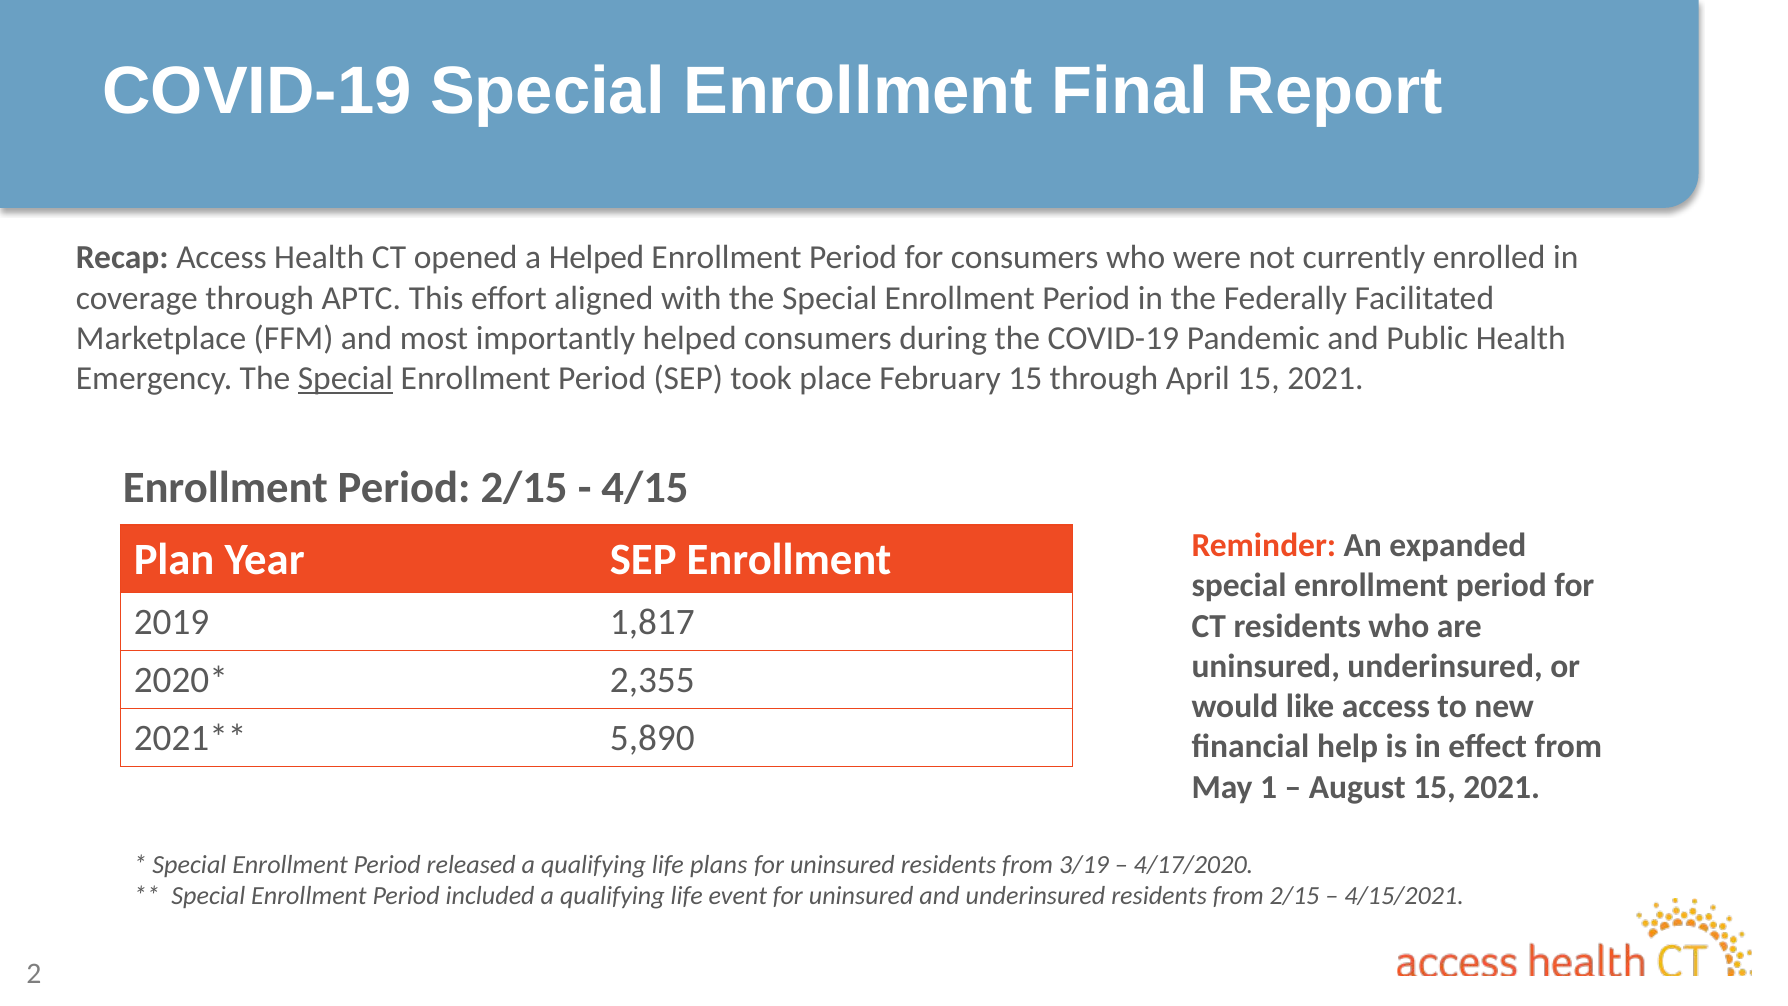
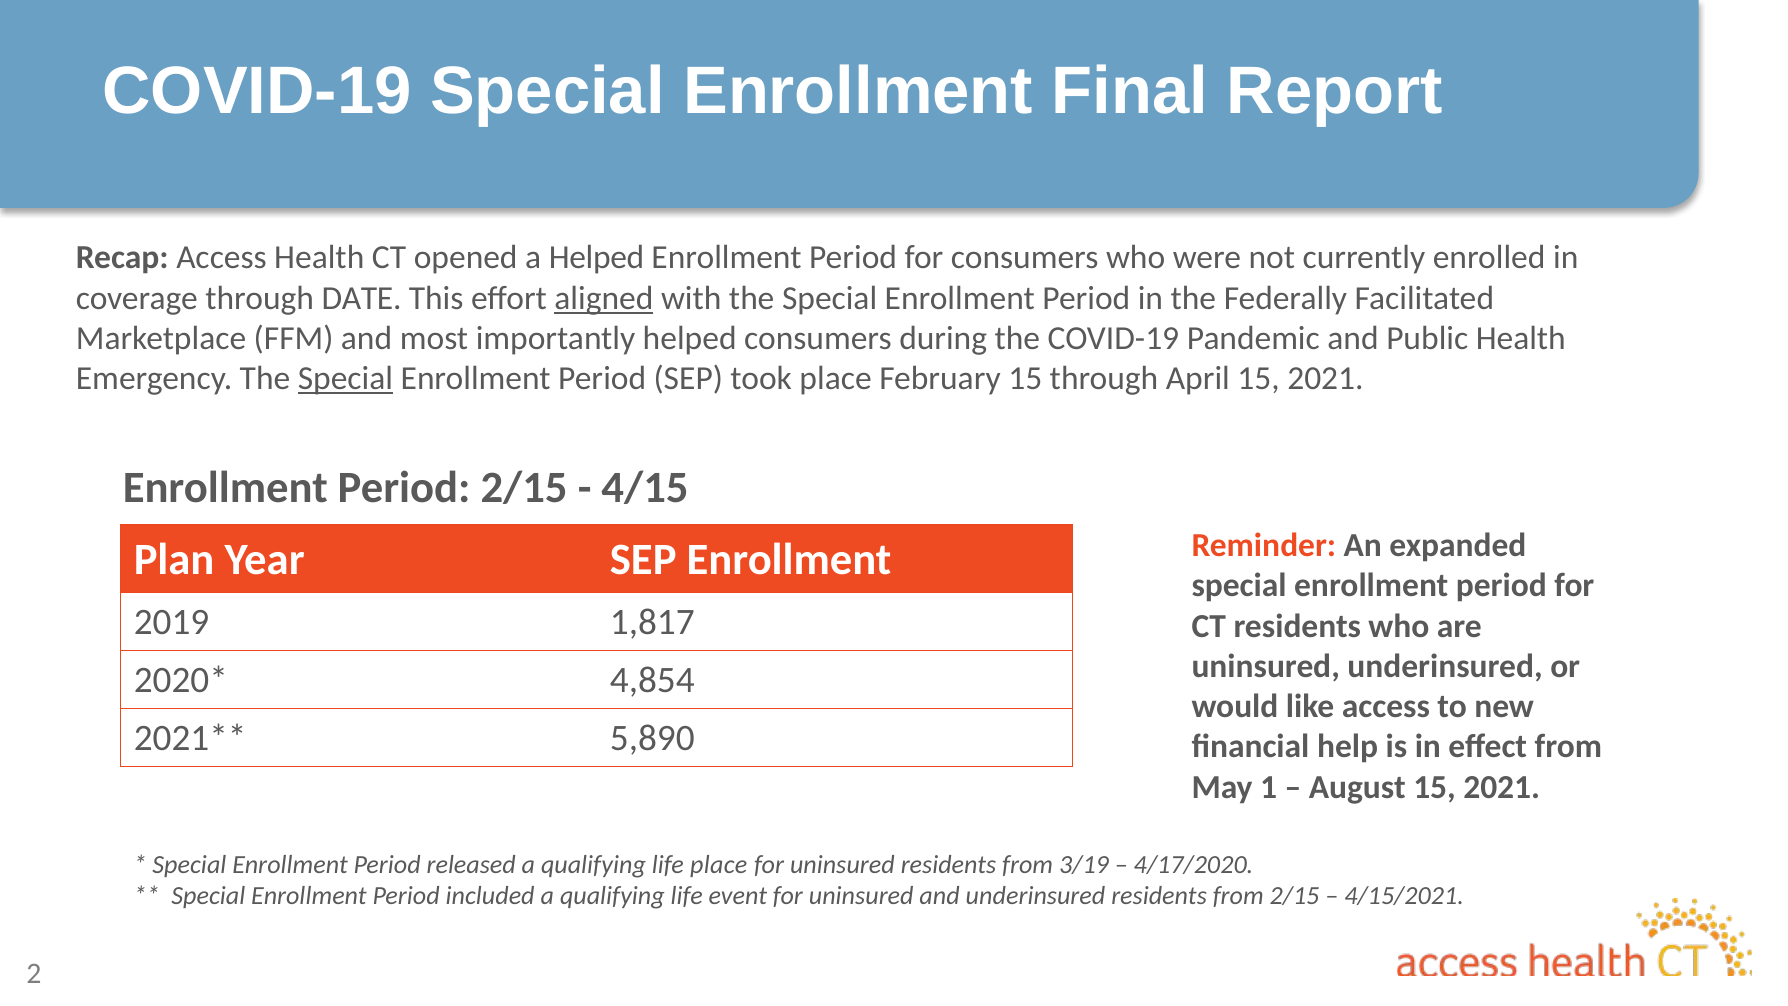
APTC: APTC -> DATE
aligned underline: none -> present
2,355: 2,355 -> 4,854
life plans: plans -> place
